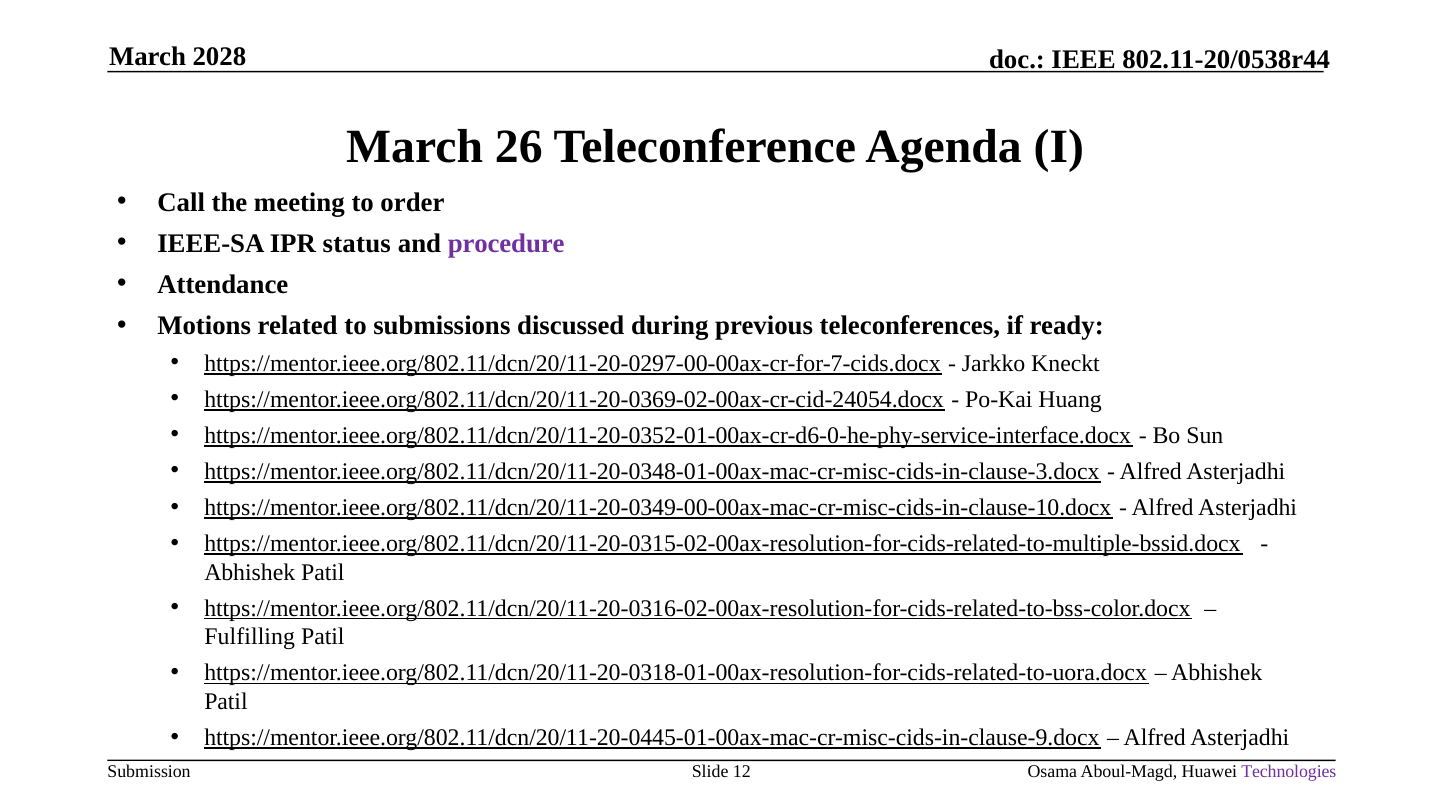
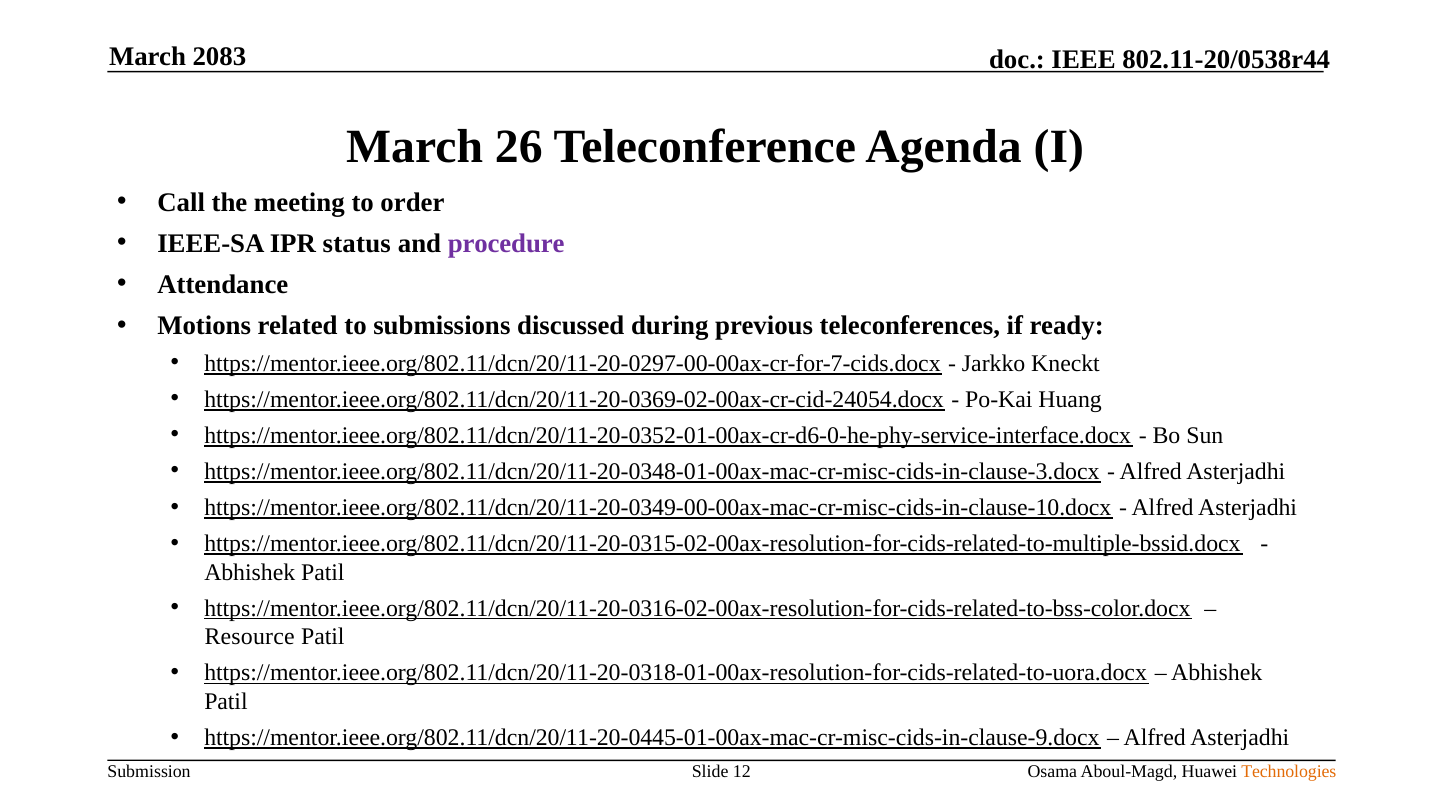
2028: 2028 -> 2083
Fulfilling: Fulfilling -> Resource
Technologies colour: purple -> orange
